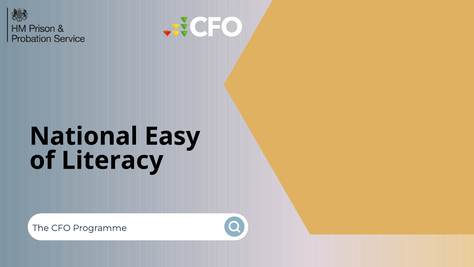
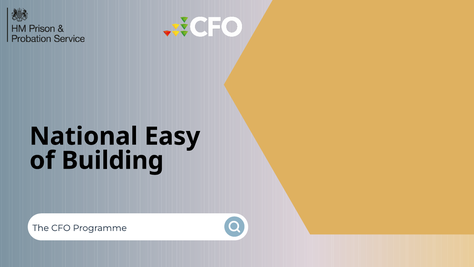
Literacy: Literacy -> Building
